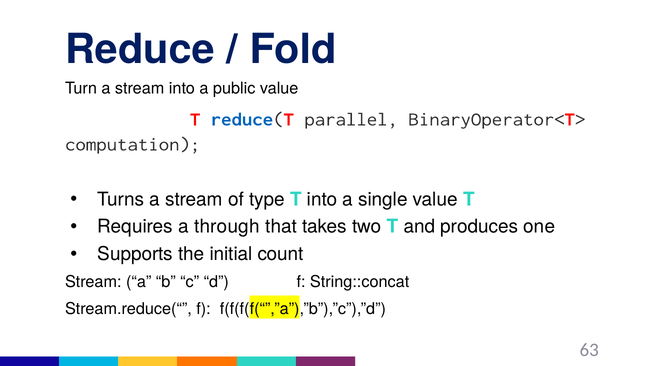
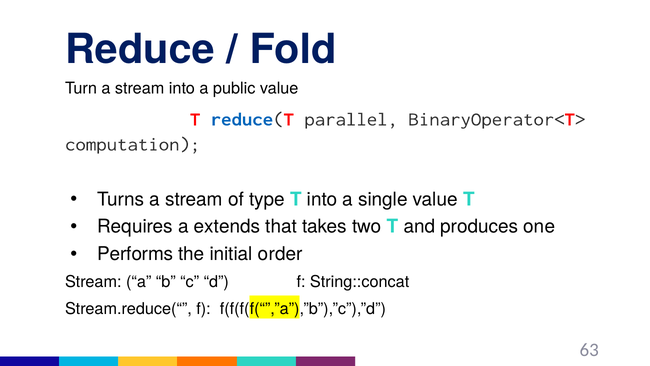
through: through -> extends
Supports: Supports -> Performs
count: count -> order
